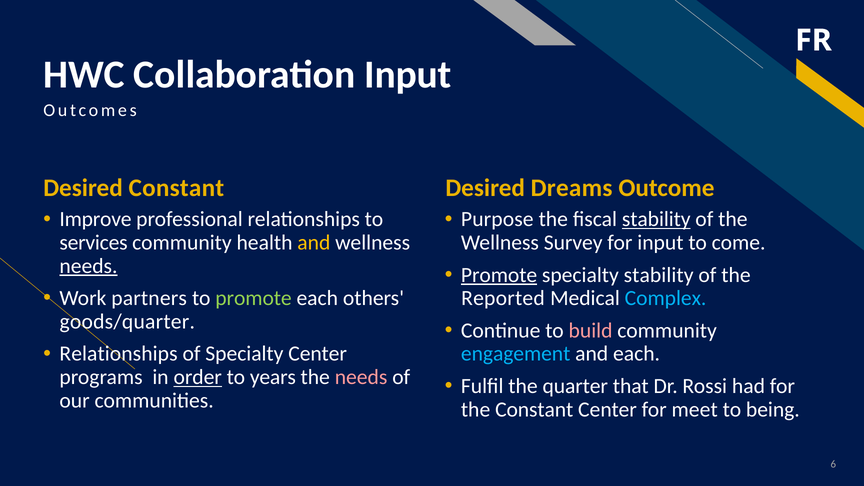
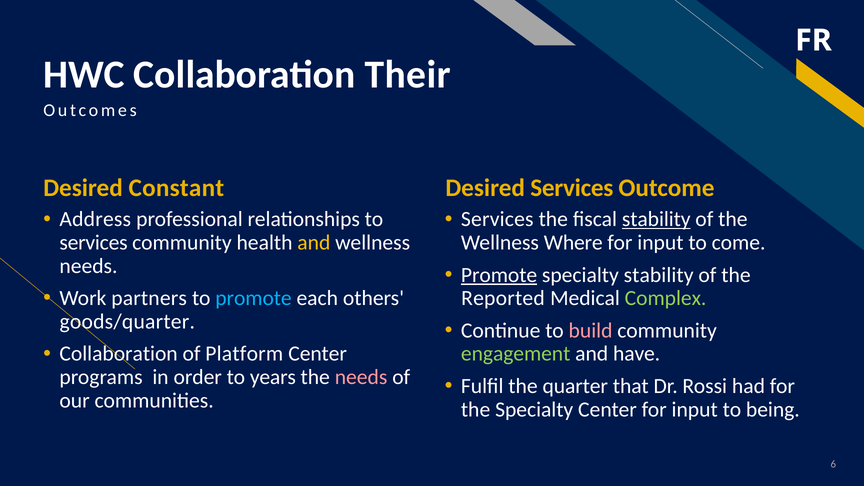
Collaboration Input: Input -> Their
Desired Dreams: Dreams -> Services
Improve: Improve -> Address
Purpose at (497, 219): Purpose -> Services
Survey: Survey -> Where
needs at (88, 266) underline: present -> none
promote at (254, 298) colour: light green -> light blue
Complex colour: light blue -> light green
Relationships at (119, 354): Relationships -> Collaboration
of Specialty: Specialty -> Platform
engagement colour: light blue -> light green
and each: each -> have
order underline: present -> none
the Constant: Constant -> Specialty
Center for meet: meet -> input
